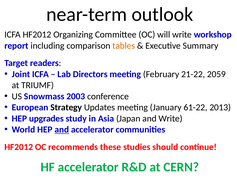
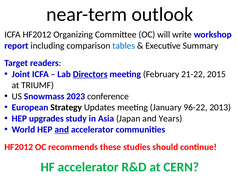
tables colour: orange -> blue
Directors underline: none -> present
2059: 2059 -> 2015
2003: 2003 -> 2023
61-22: 61-22 -> 96-22
and Write: Write -> Years
